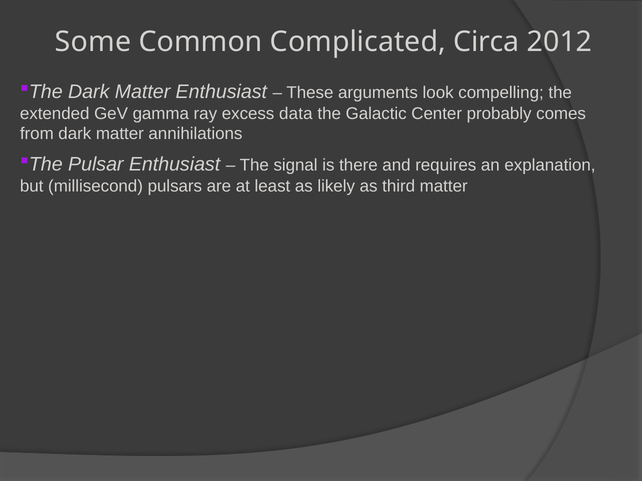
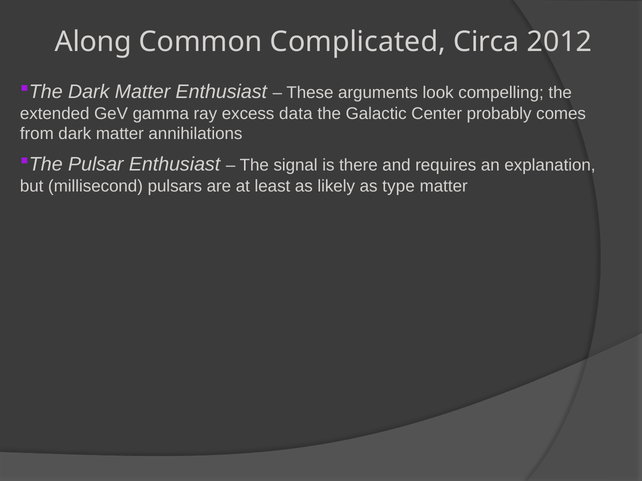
Some: Some -> Along
third: third -> type
